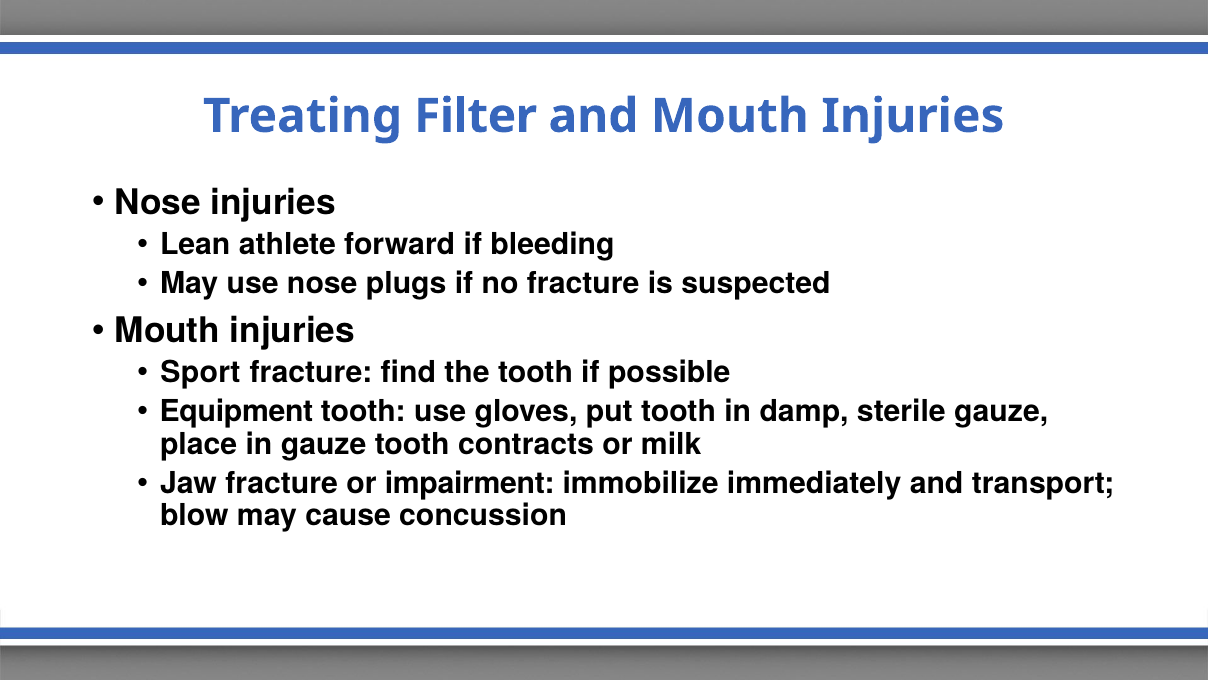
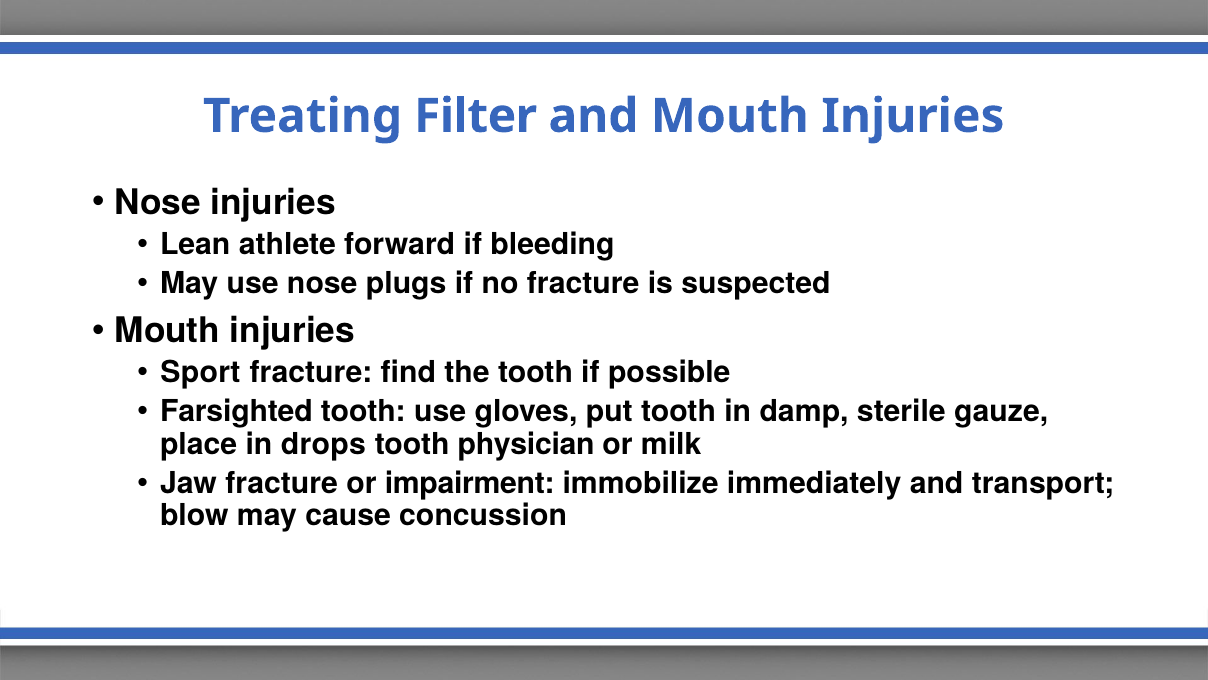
Equipment: Equipment -> Farsighted
in gauze: gauze -> drops
contracts: contracts -> physician
